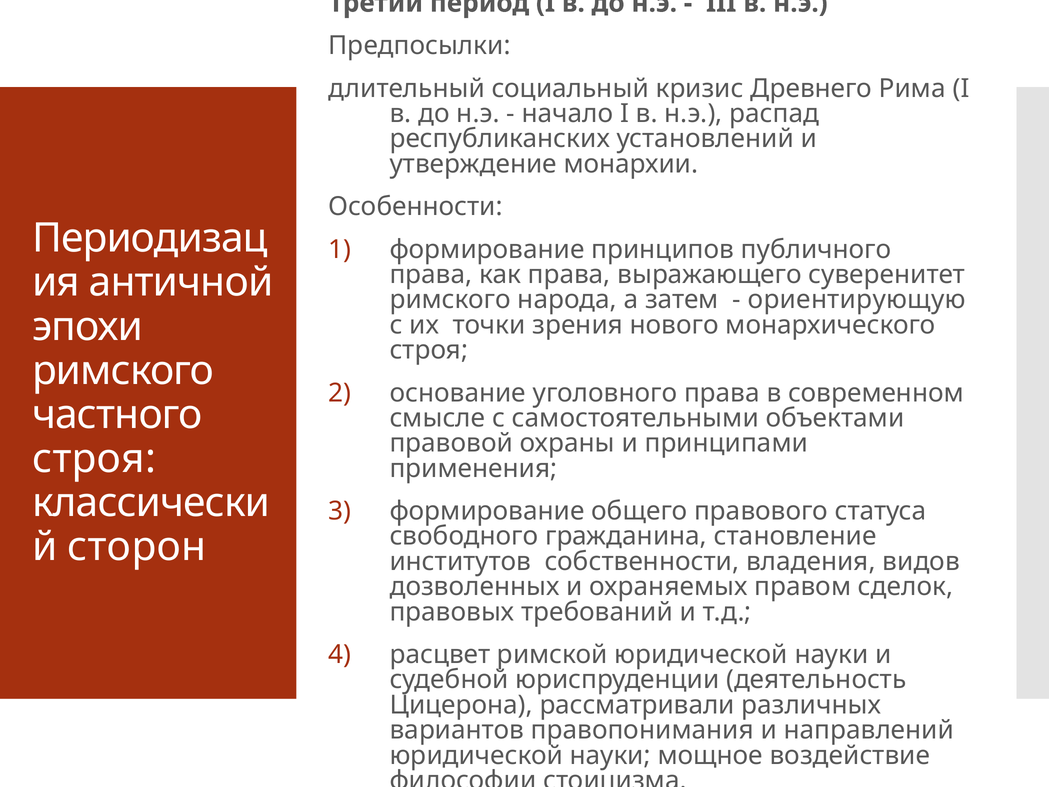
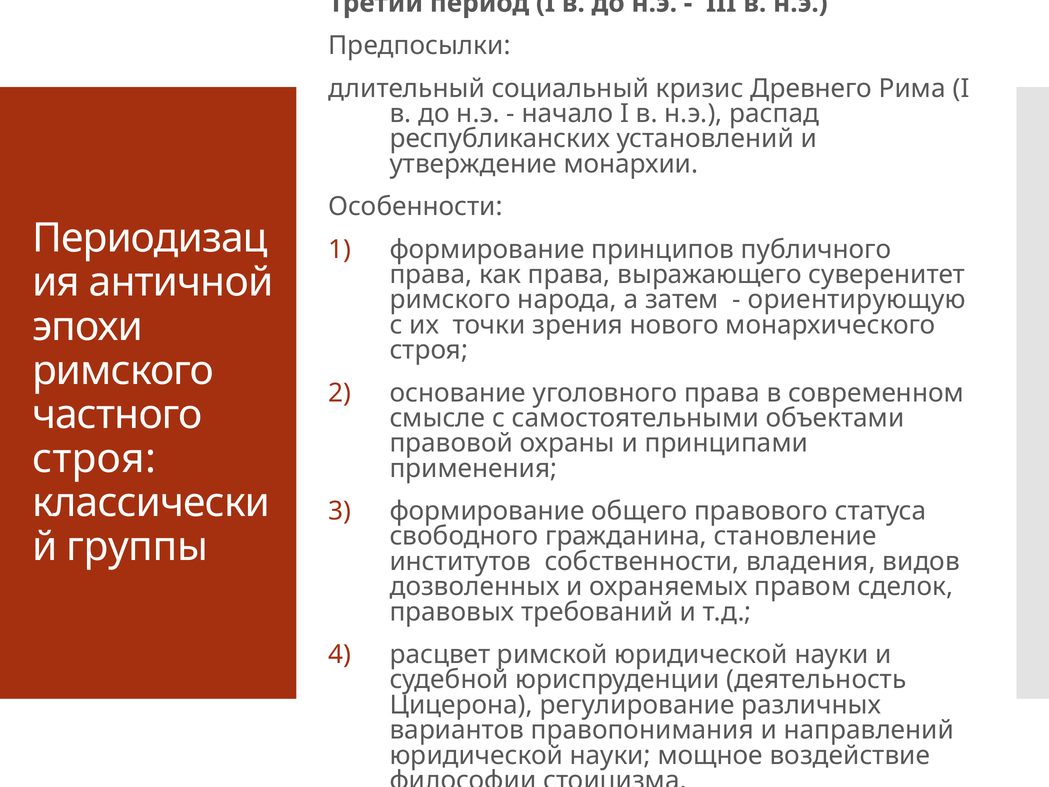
сторон: сторон -> группы
рассматривали: рассматривали -> регулирование
